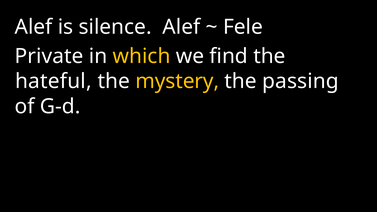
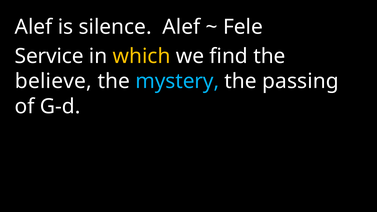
Private: Private -> Service
hateful: hateful -> believe
mystery colour: yellow -> light blue
